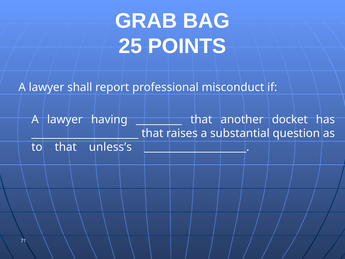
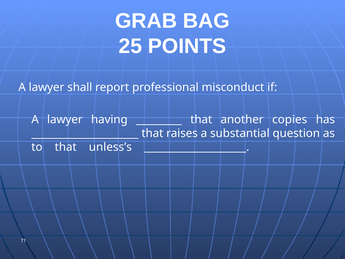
docket: docket -> copies
